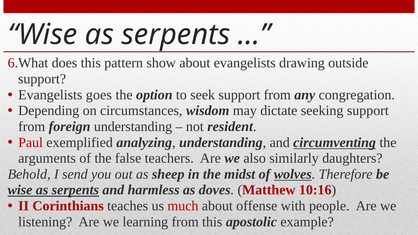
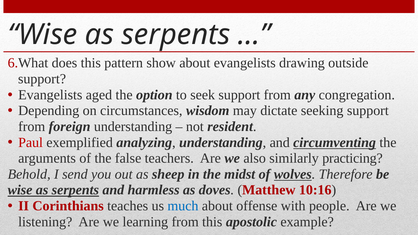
goes: goes -> aged
daughters: daughters -> practicing
much colour: red -> blue
